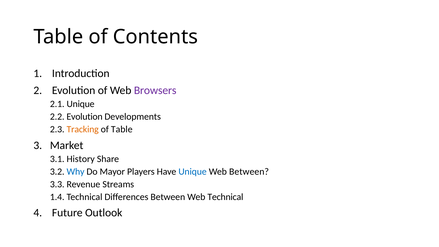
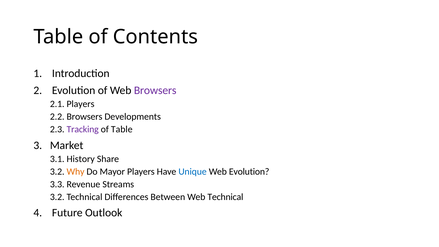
2.1 Unique: Unique -> Players
2.2 Evolution: Evolution -> Browsers
Tracking colour: orange -> purple
Why colour: blue -> orange
Web Between: Between -> Evolution
1.4 at (57, 197): 1.4 -> 3.2
